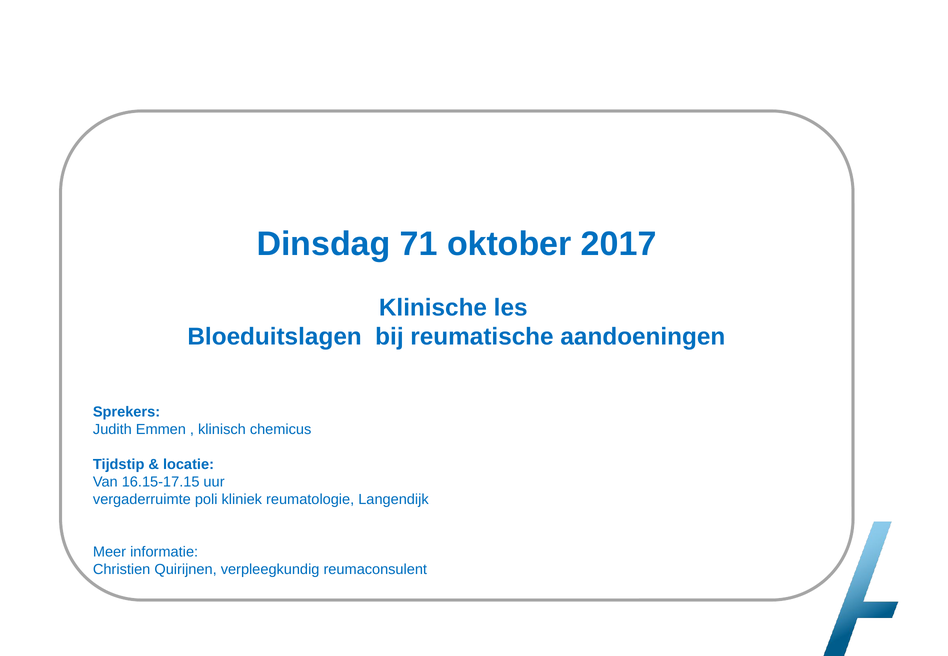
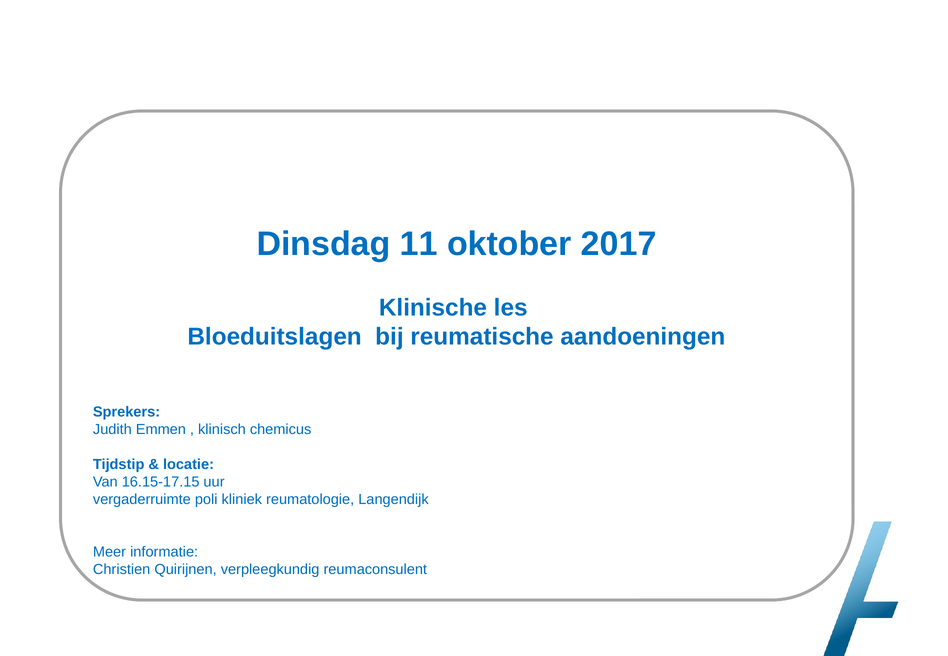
71: 71 -> 11
